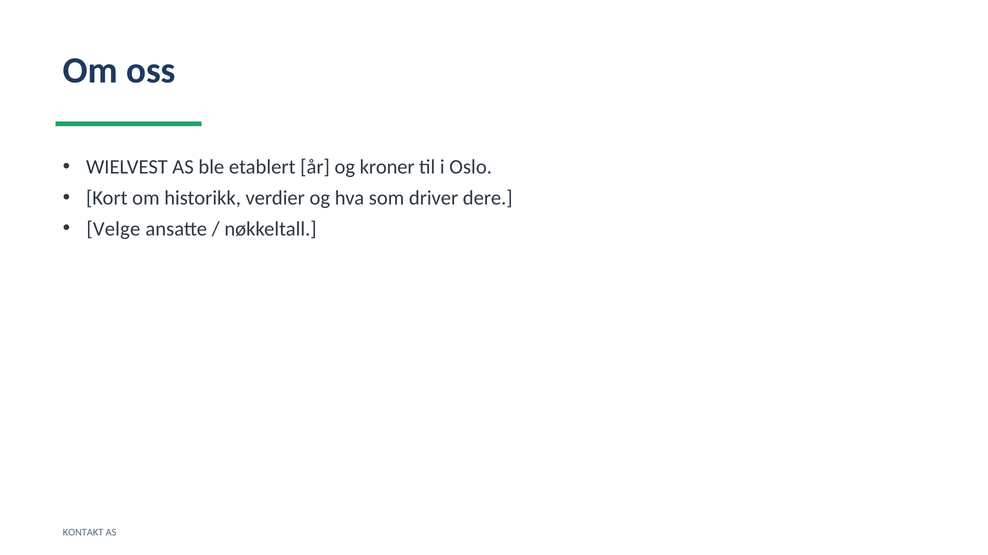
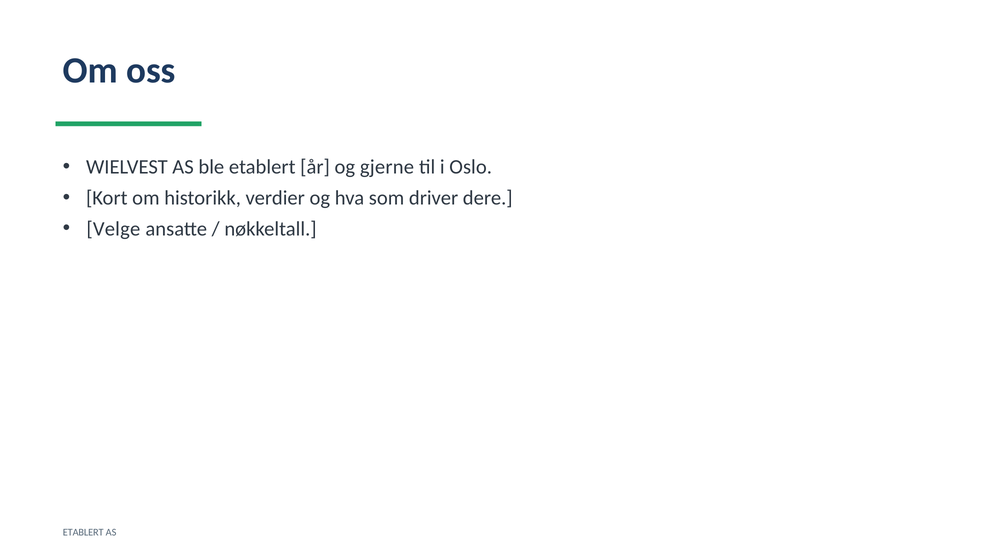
kroner: kroner -> gjerne
KONTAKT at (83, 533): KONTAKT -> ETABLERT
